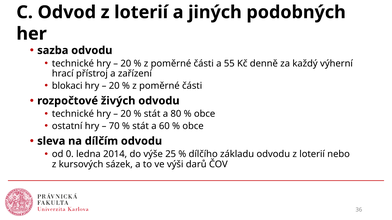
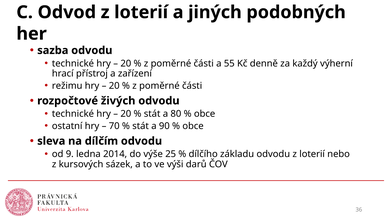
blokaci: blokaci -> režimu
60: 60 -> 90
0: 0 -> 9
